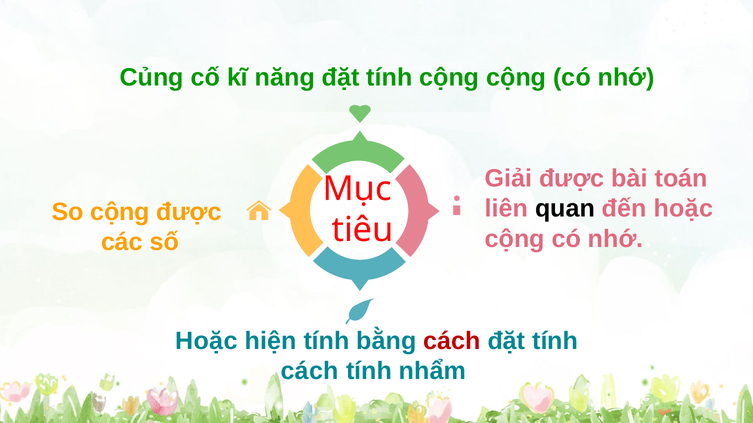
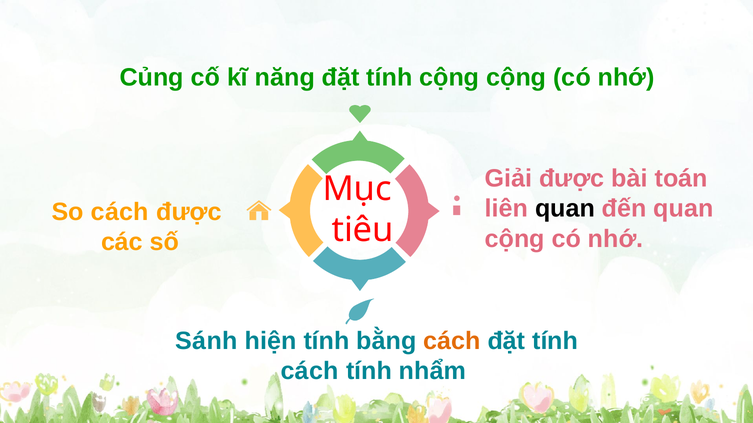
đến hoặc: hoặc -> quan
So cộng: cộng -> cách
Hoặc at (206, 341): Hoặc -> Sánh
cách at (452, 341) colour: red -> orange
